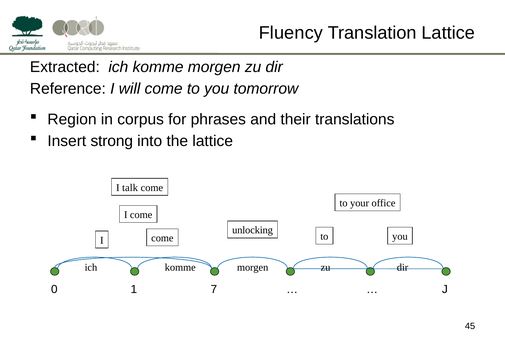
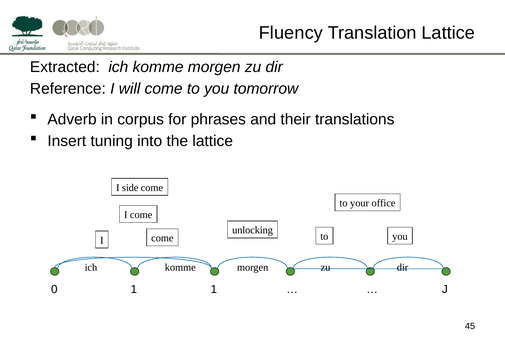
Region: Region -> Adverb
strong: strong -> tuning
talk: talk -> side
1 7: 7 -> 1
